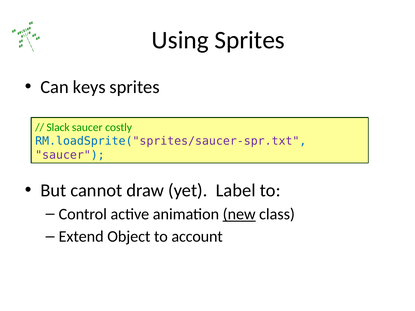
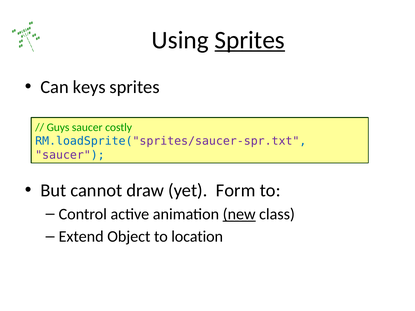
Sprites at (250, 40) underline: none -> present
Slack: Slack -> Guys
Label: Label -> Form
account: account -> location
